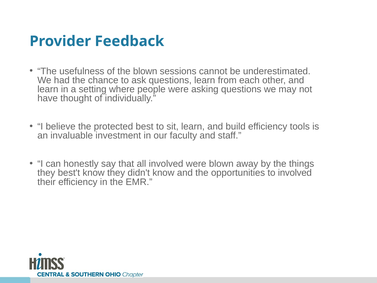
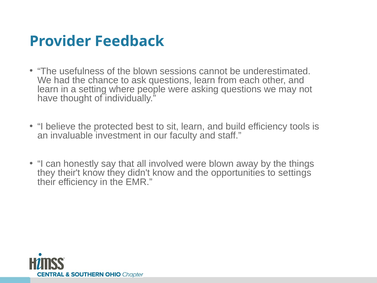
best't: best't -> their't
to involved: involved -> settings
